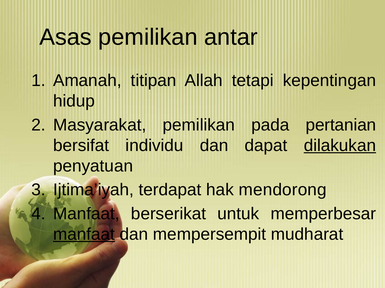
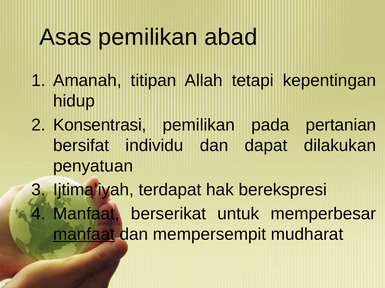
antar: antar -> abad
Masyarakat: Masyarakat -> Konsentrasi
dilakukan underline: present -> none
mendorong: mendorong -> berekspresi
